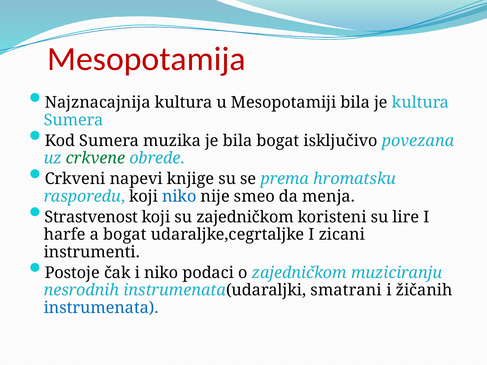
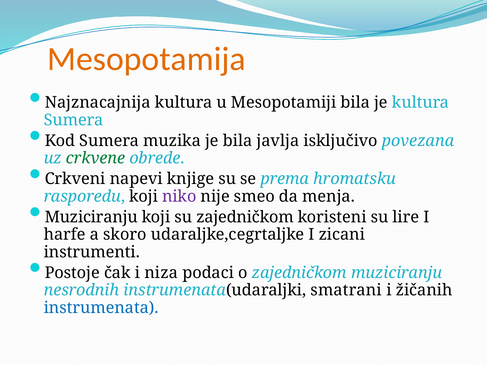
Mesopotamija colour: red -> orange
bila bogat: bogat -> javlja
niko at (179, 196) colour: blue -> purple
Strastvenost at (91, 217): Strastvenost -> Muziciranju
a bogat: bogat -> skoro
i niko: niko -> niza
